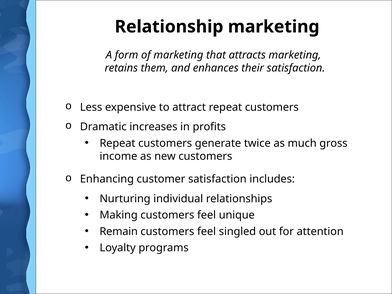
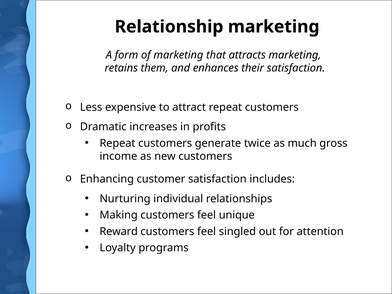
Remain: Remain -> Reward
